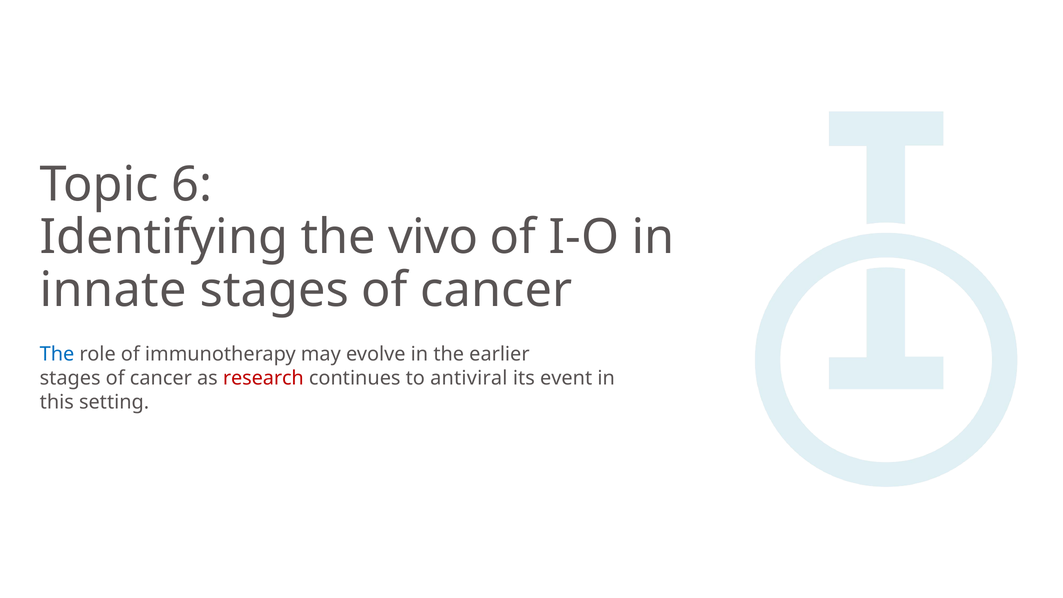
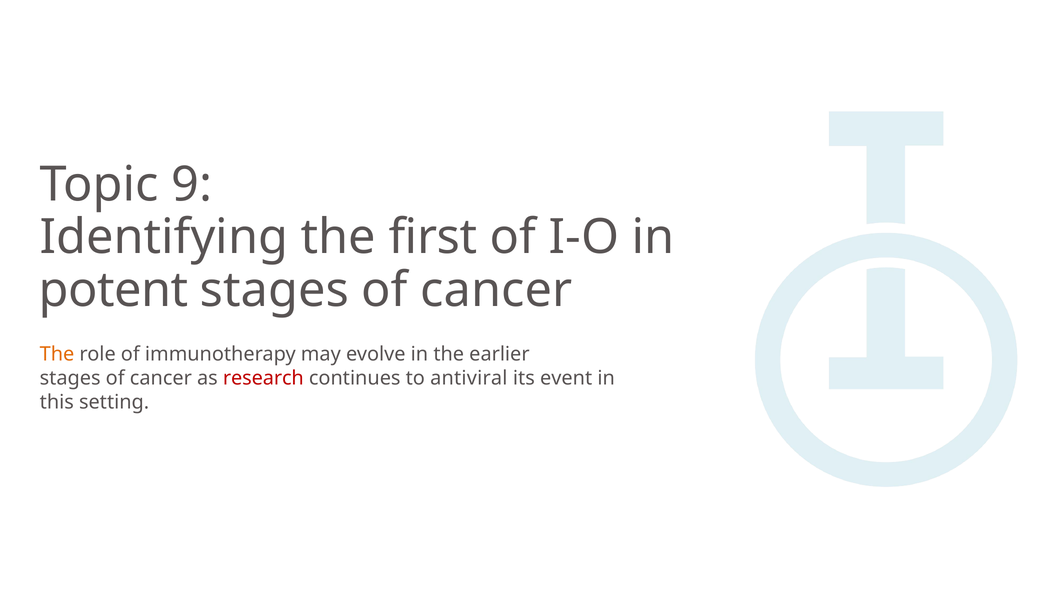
6: 6 -> 9
vivo: vivo -> first
innate: innate -> potent
The at (57, 354) colour: blue -> orange
